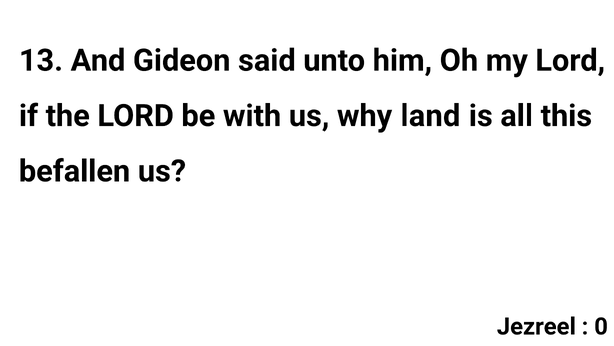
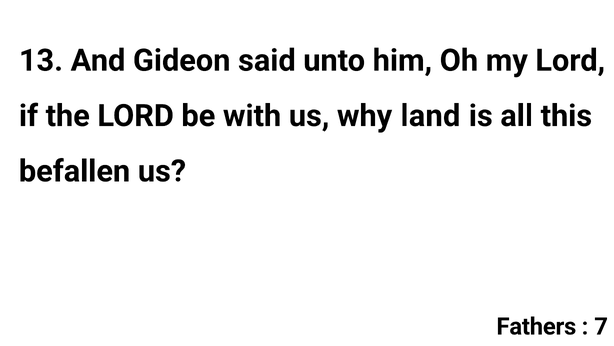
Jezreel: Jezreel -> Fathers
0: 0 -> 7
